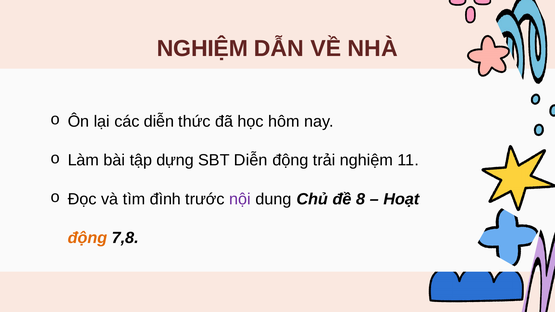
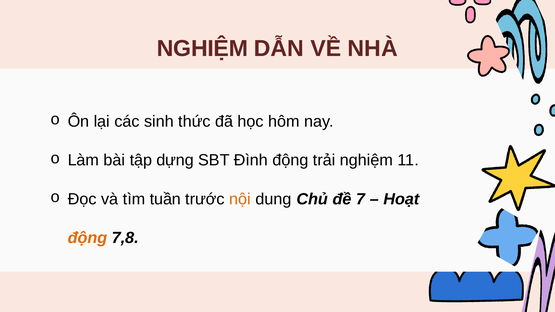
các diễn: diễn -> sinh
SBT Diễn: Diễn -> Đình
đình: đình -> tuần
nội colour: purple -> orange
8: 8 -> 7
